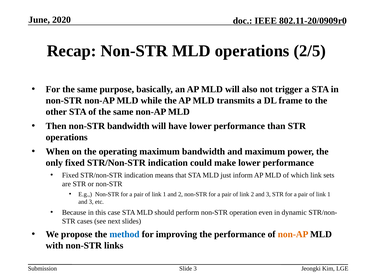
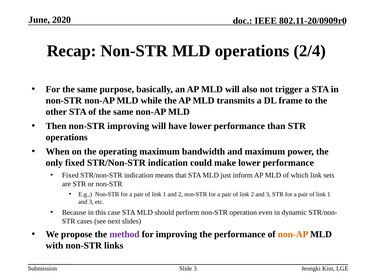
2/5: 2/5 -> 2/4
non-STR bandwidth: bandwidth -> improving
method colour: blue -> purple
